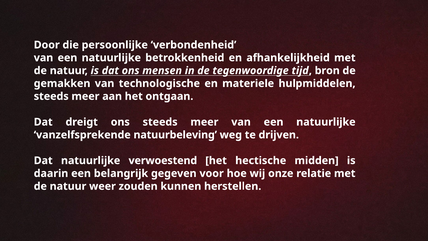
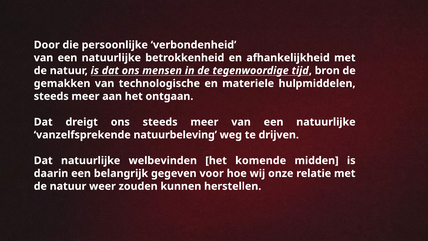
verwoestend: verwoestend -> welbevinden
hectische: hectische -> komende
